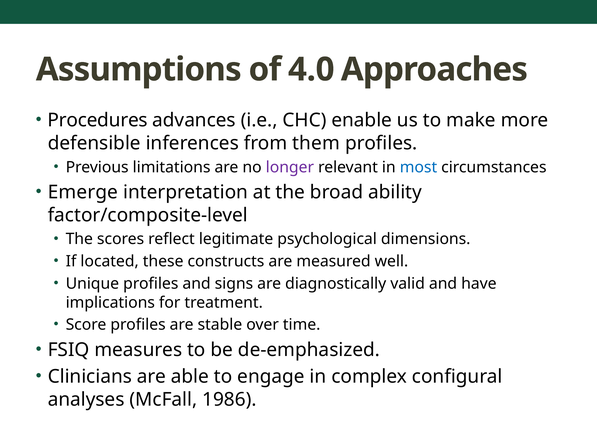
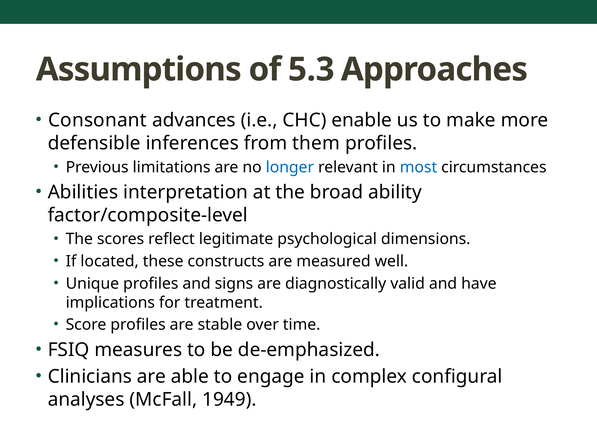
4.0: 4.0 -> 5.3
Procedures: Procedures -> Consonant
longer colour: purple -> blue
Emerge: Emerge -> Abilities
1986: 1986 -> 1949
